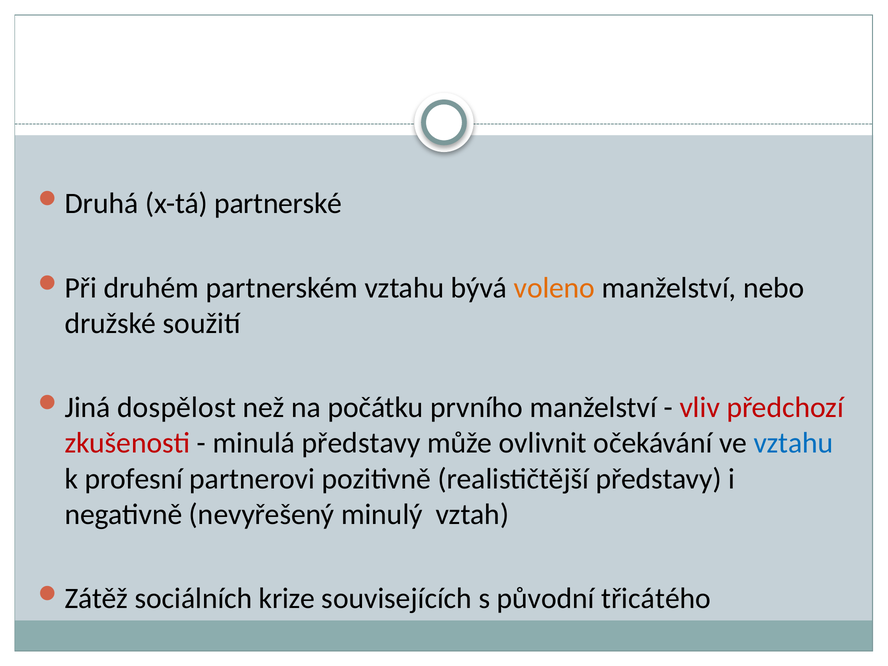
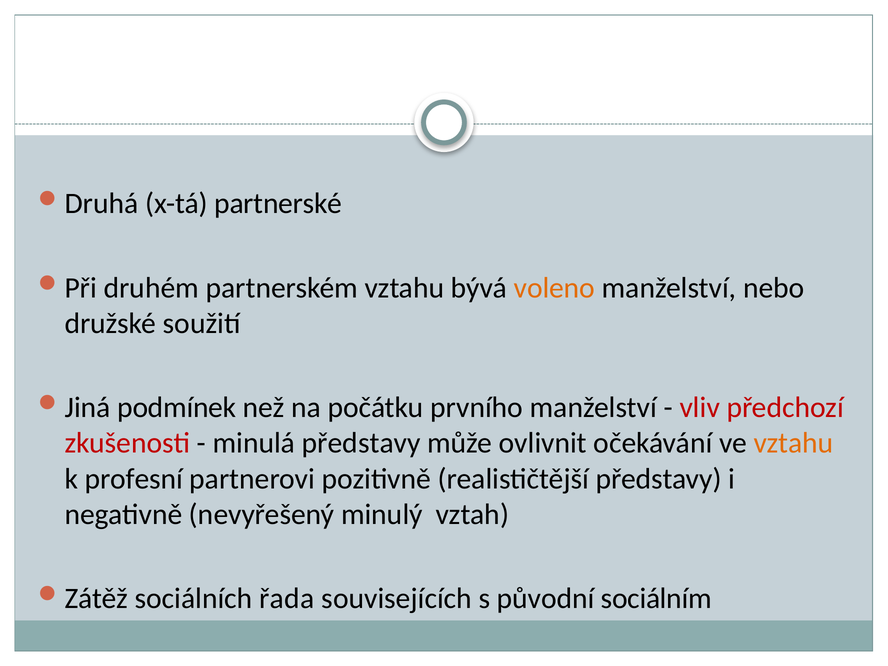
dospělost: dospělost -> podmínek
vztahu at (793, 443) colour: blue -> orange
krize: krize -> řada
třicátého: třicátého -> sociálním
